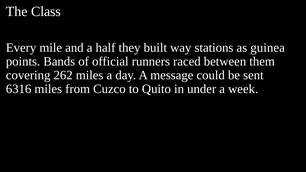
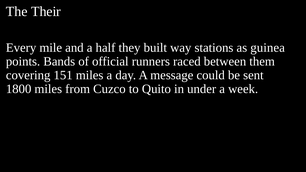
Class: Class -> Their
262: 262 -> 151
6316: 6316 -> 1800
